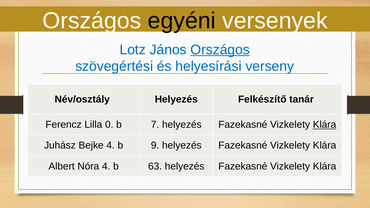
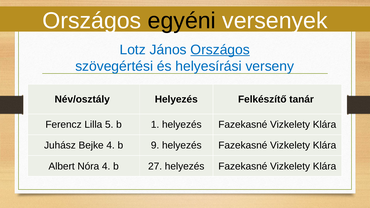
0: 0 -> 5
7: 7 -> 1
Klára at (325, 125) underline: present -> none
63: 63 -> 27
